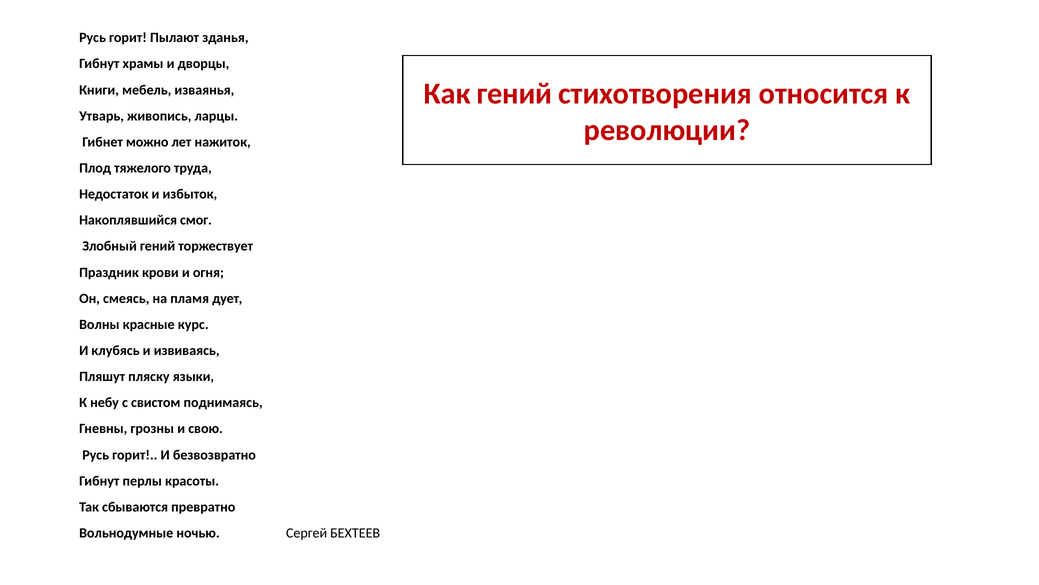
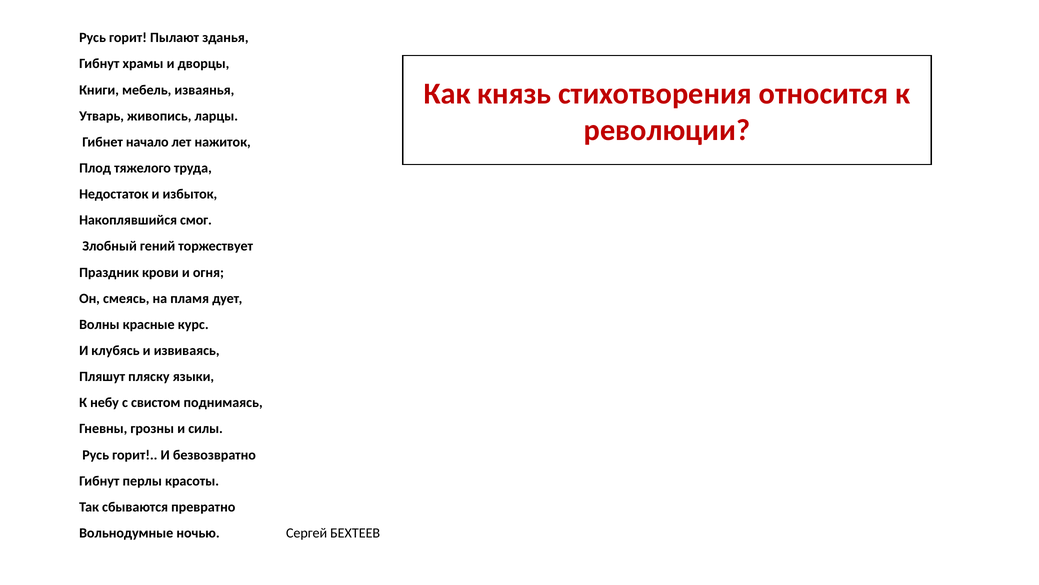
Как гений: гений -> князь
можно: можно -> начало
свою: свою -> силы
